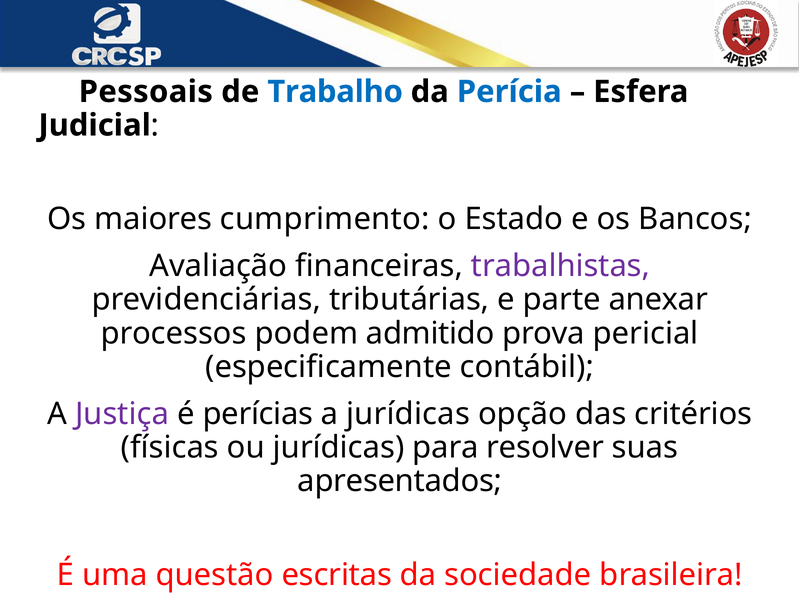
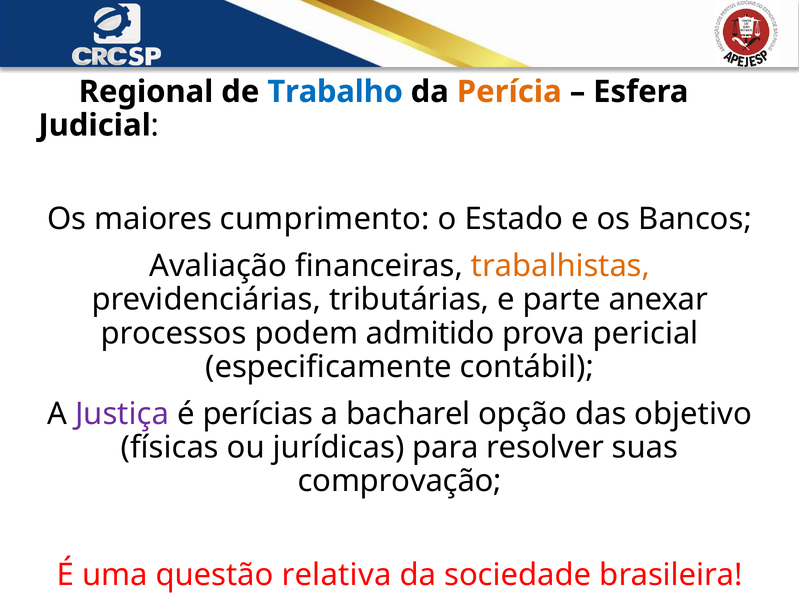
Pessoais: Pessoais -> Regional
Perícia colour: blue -> orange
trabalhistas colour: purple -> orange
a jurídicas: jurídicas -> bacharel
critérios: critérios -> objetivo
apresentados: apresentados -> comprovação
escritas: escritas -> relativa
